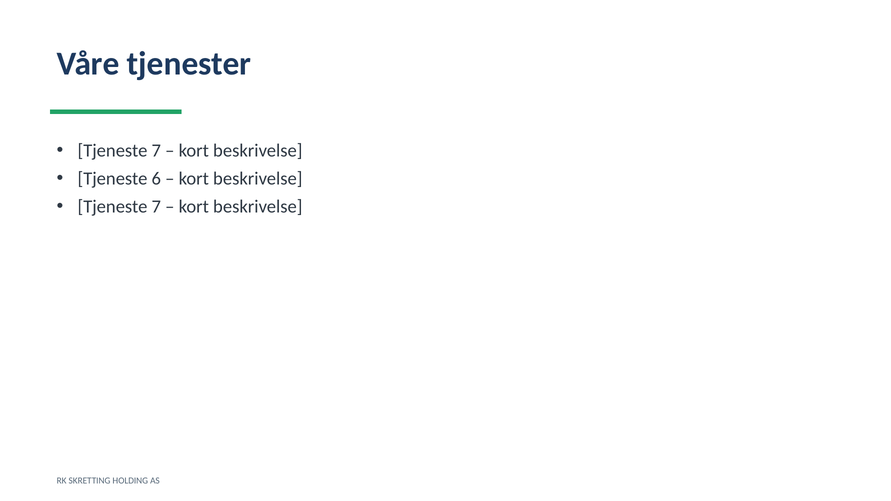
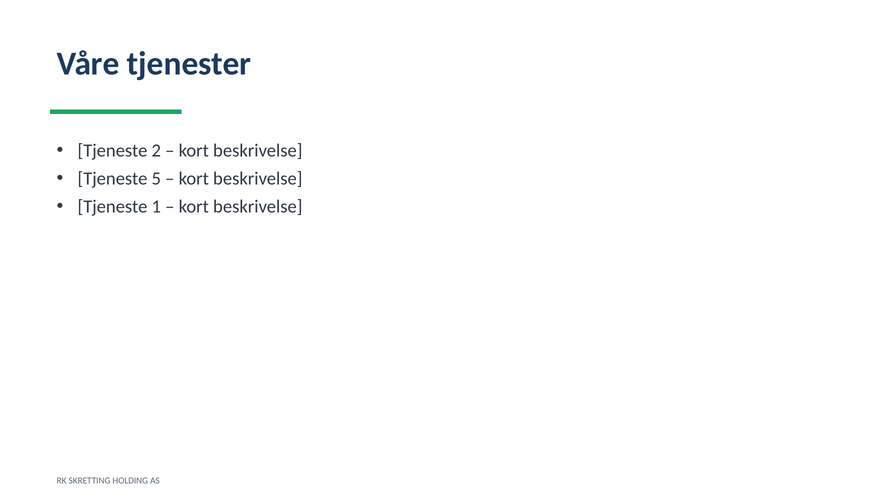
7 at (156, 151): 7 -> 2
6: 6 -> 5
7 at (156, 207): 7 -> 1
